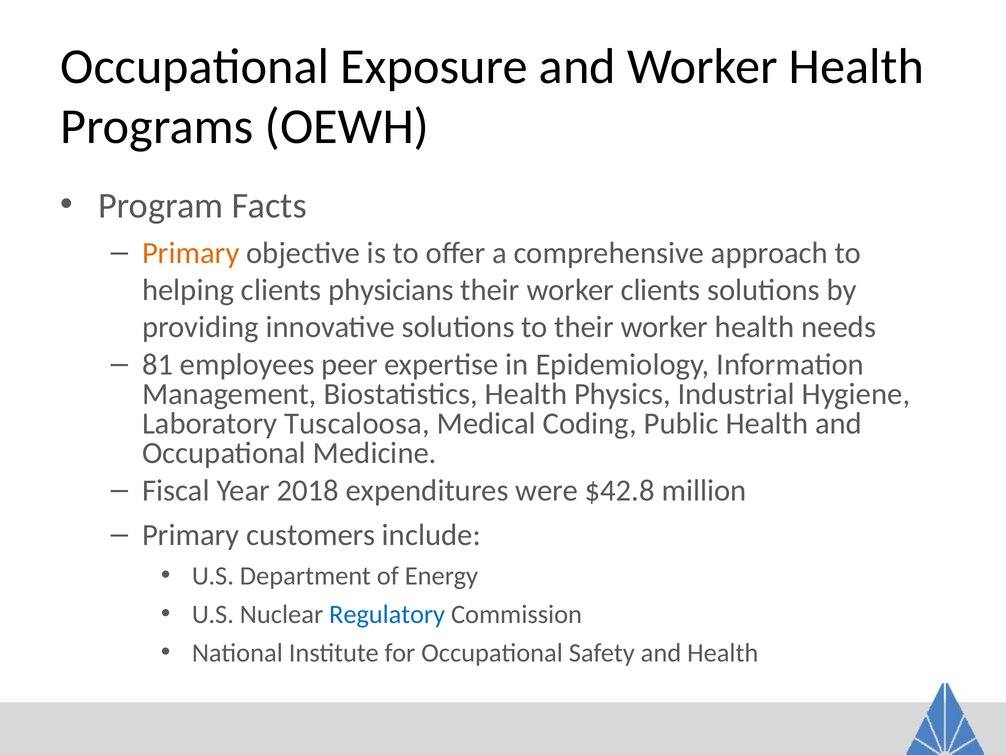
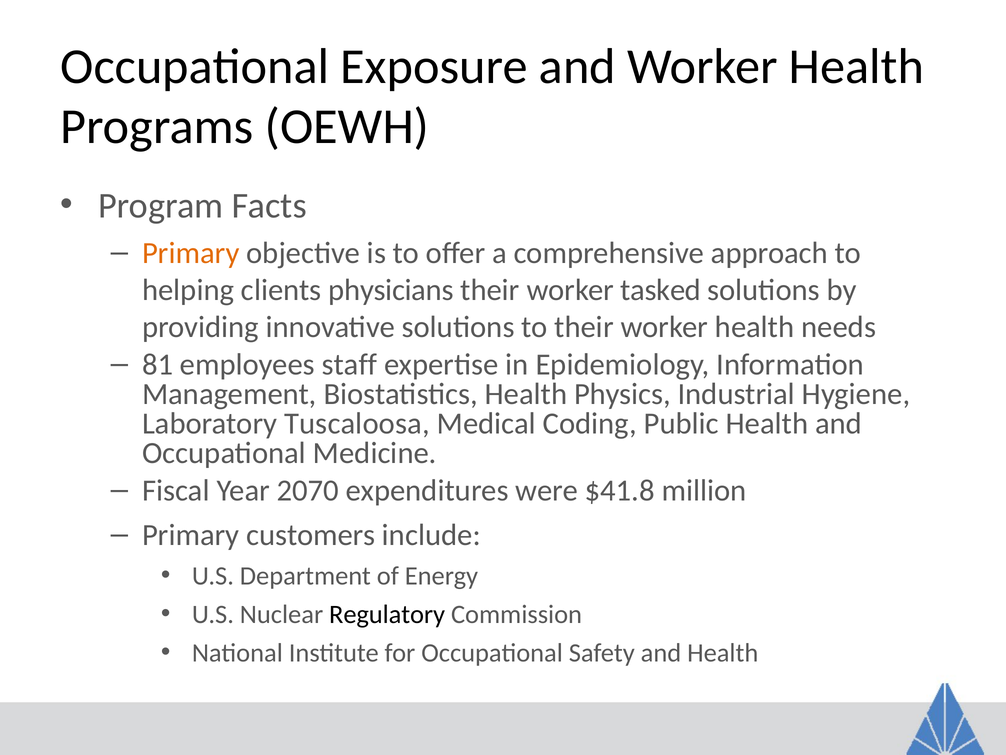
worker clients: clients -> tasked
peer: peer -> staff
2018: 2018 -> 2070
$42.8: $42.8 -> $41.8
Regulatory colour: blue -> black
